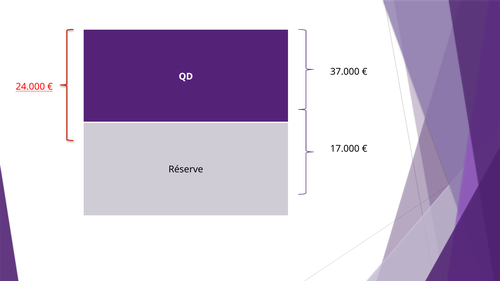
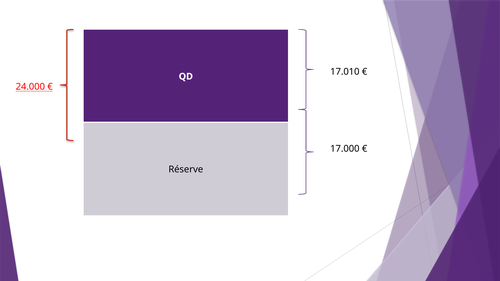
37.000: 37.000 -> 17.010
